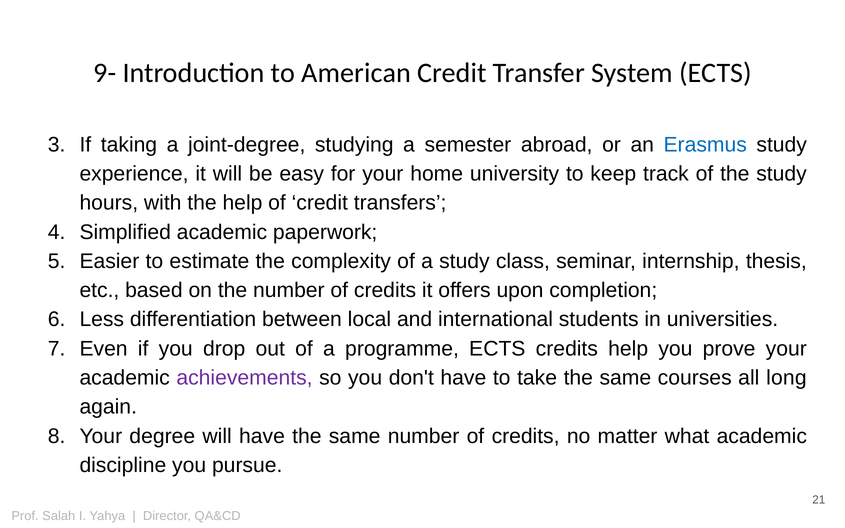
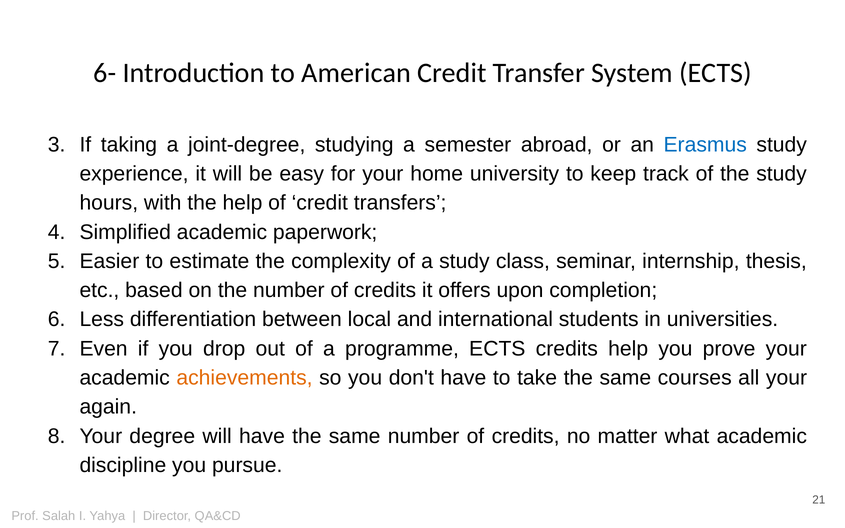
9-: 9- -> 6-
achievements colour: purple -> orange
all long: long -> your
